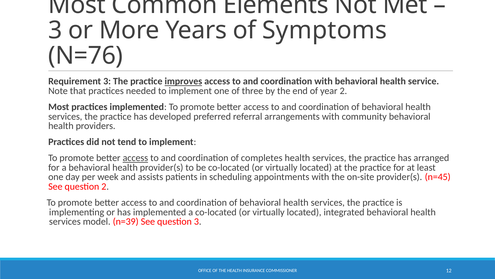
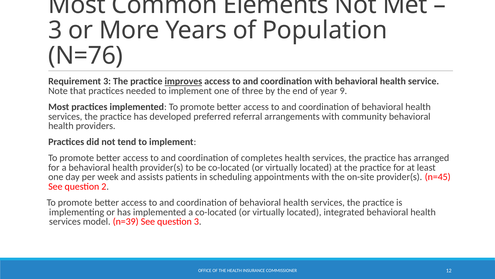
Symptoms: Symptoms -> Population
year 2: 2 -> 9
access at (135, 158) underline: present -> none
